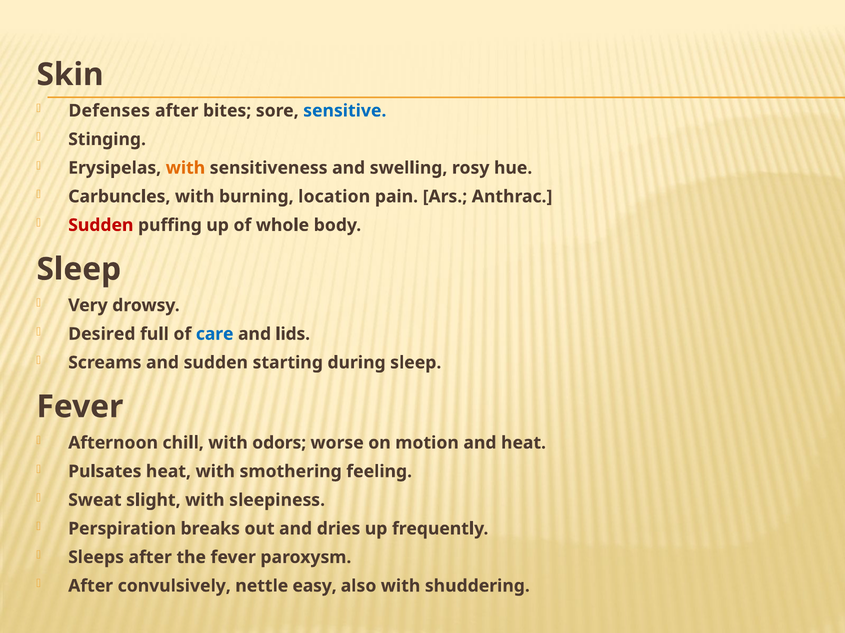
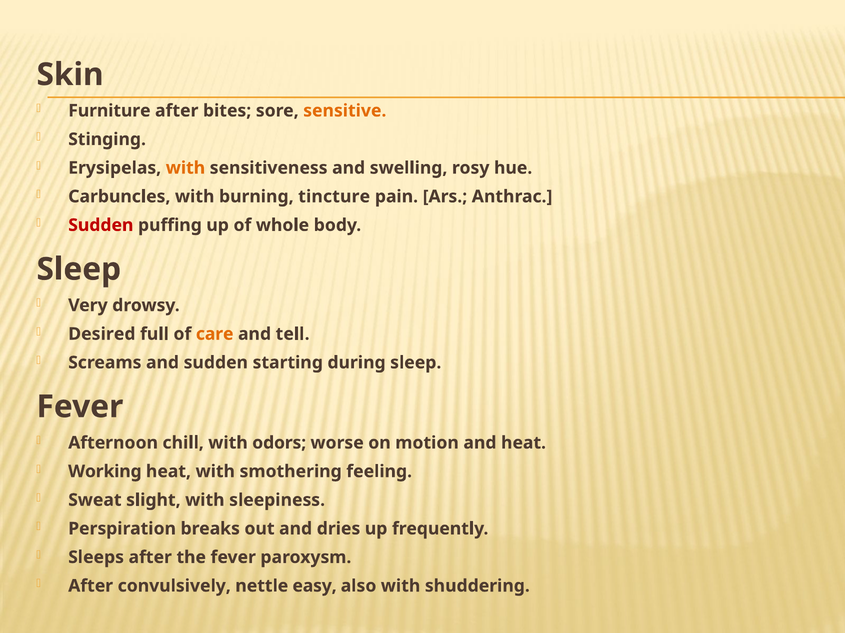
Defenses: Defenses -> Furniture
sensitive colour: blue -> orange
location: location -> tincture
care colour: blue -> orange
lids: lids -> tell
Pulsates: Pulsates -> Working
